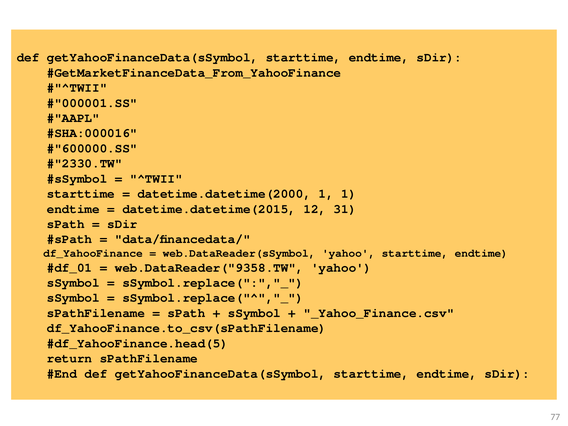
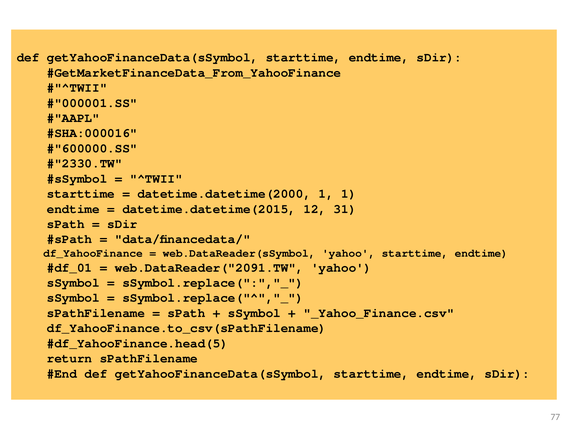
web.DataReader("9358.TW: web.DataReader("9358.TW -> web.DataReader("2091.TW
